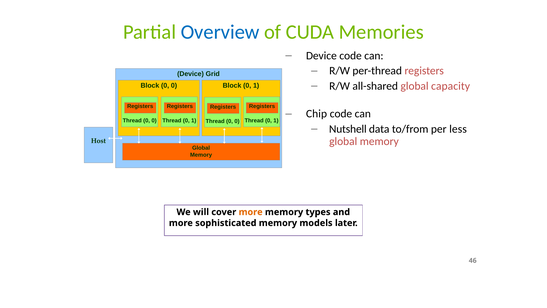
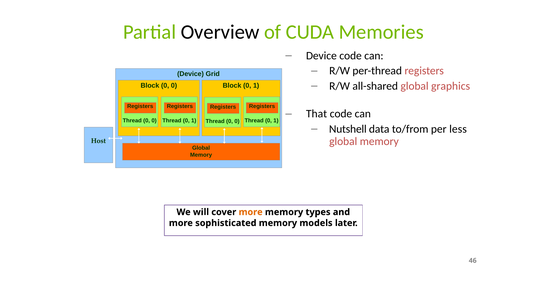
Overview colour: blue -> black
capacity: capacity -> graphics
Chip: Chip -> That
